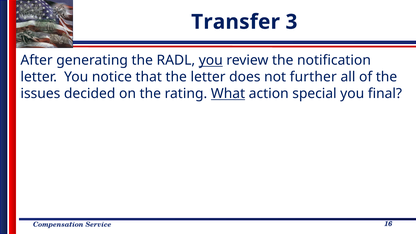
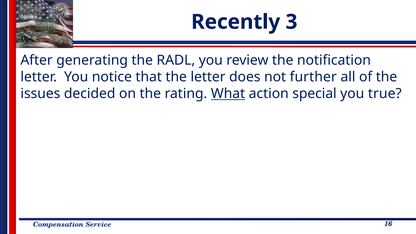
Transfer: Transfer -> Recently
you at (211, 60) underline: present -> none
final: final -> true
